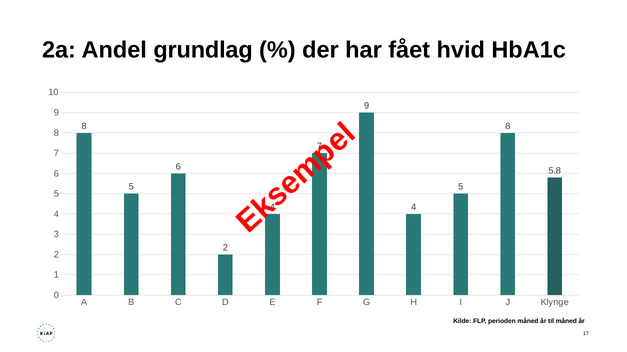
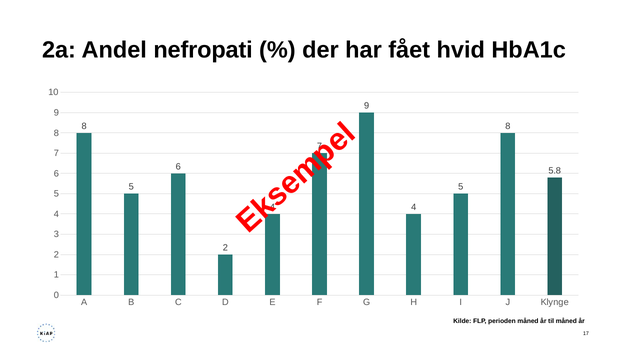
grundlag: grundlag -> nefropati
